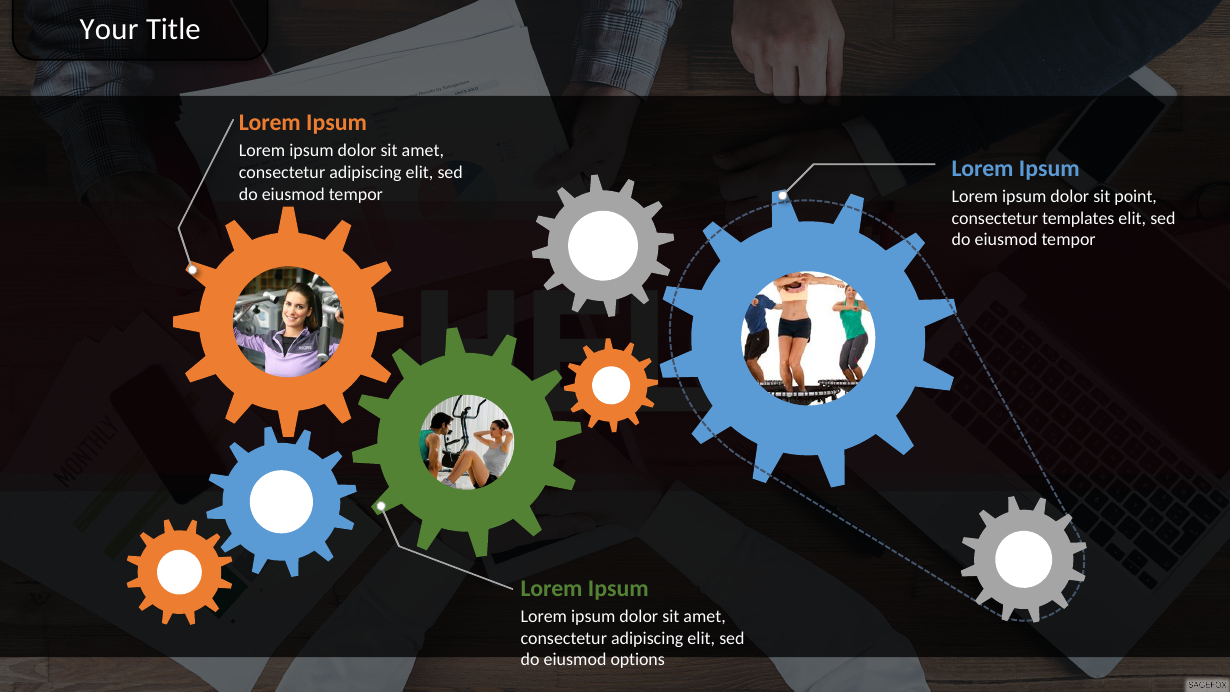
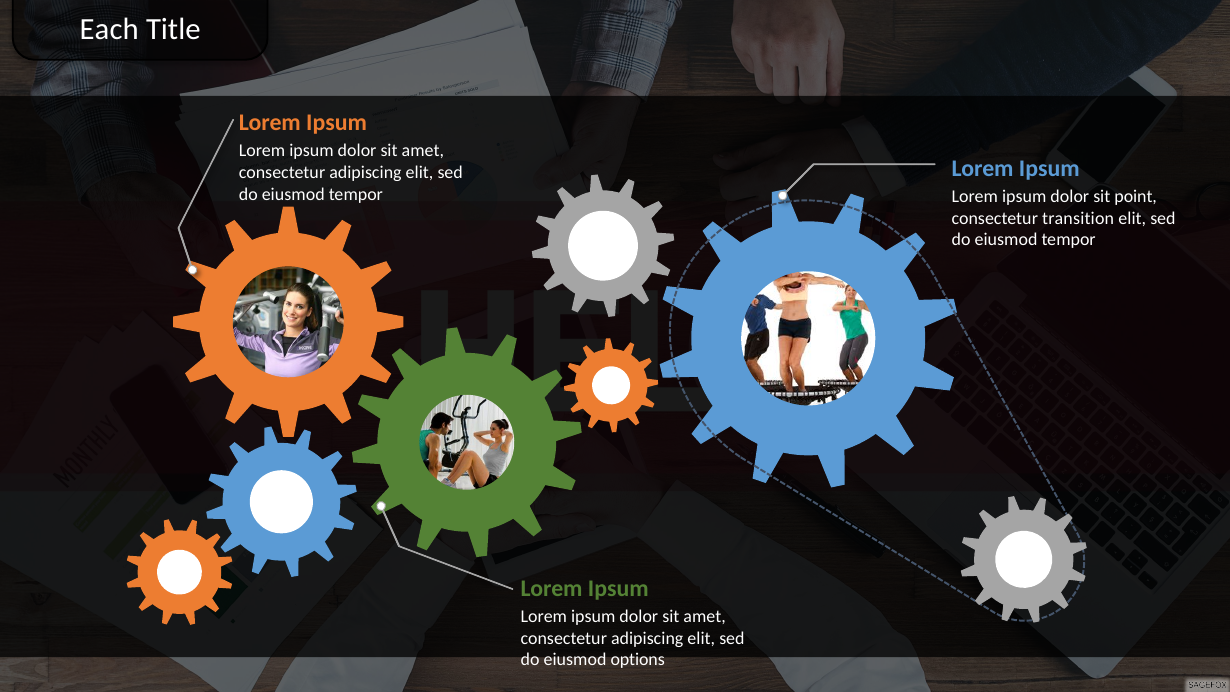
Your: Your -> Each
templates: templates -> transition
